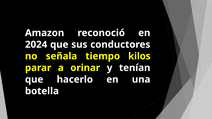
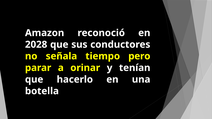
2024: 2024 -> 2028
kilos: kilos -> pero
